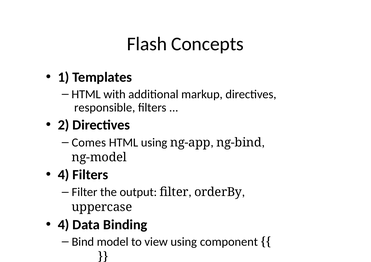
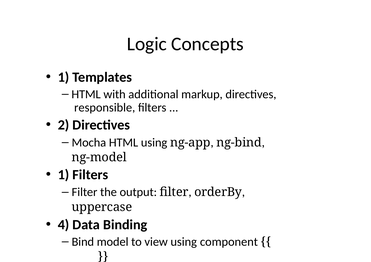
Flash: Flash -> Logic
Comes: Comes -> Mocha
4 at (64, 175): 4 -> 1
